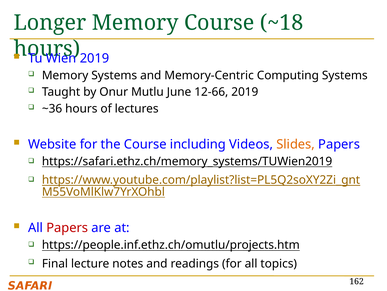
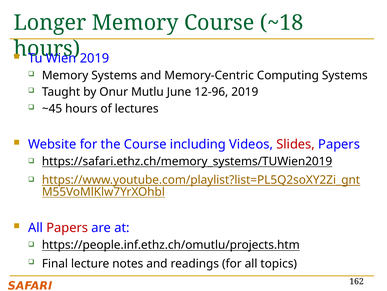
12-66: 12-66 -> 12-96
~36: ~36 -> ~45
Slides colour: orange -> red
